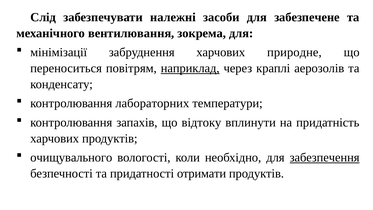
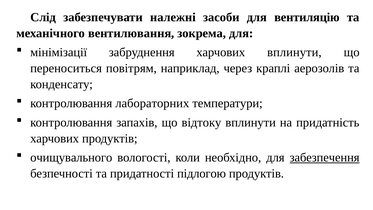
забезпечене: забезпечене -> вентиляцію
харчових природне: природне -> вплинути
наприклад underline: present -> none
отримати: отримати -> підлогою
